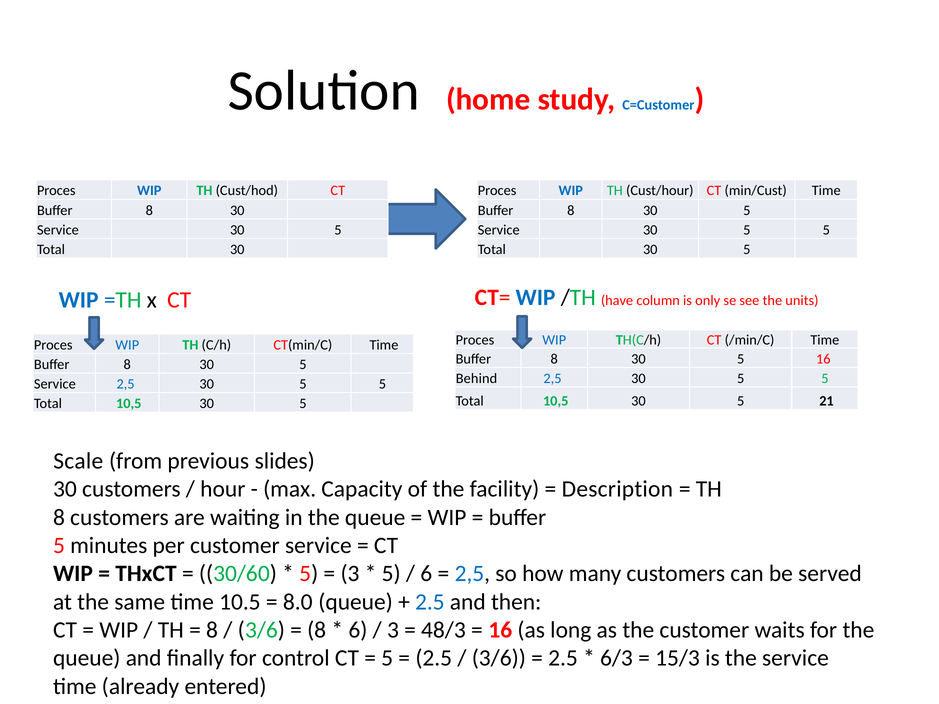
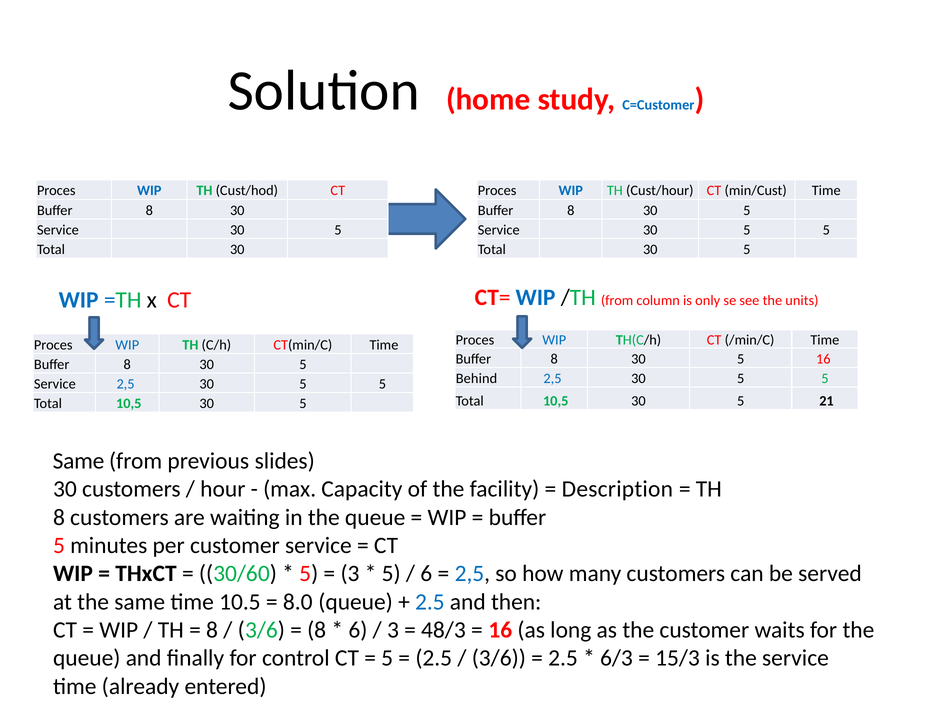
/TH have: have -> from
Scale at (78, 461): Scale -> Same
